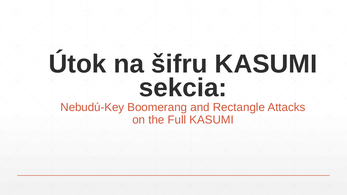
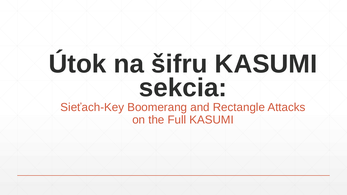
Nebudú-Key: Nebudú-Key -> Sieťach-Key
